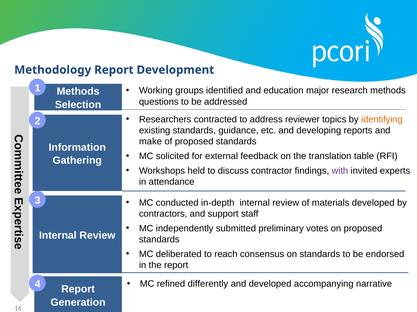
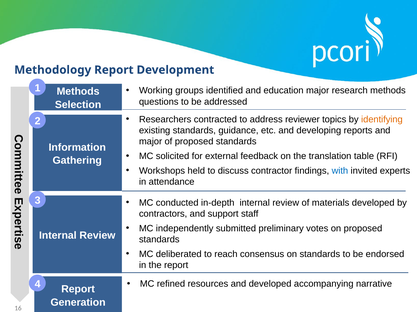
make at (150, 142): make -> major
with colour: purple -> blue
differently: differently -> resources
